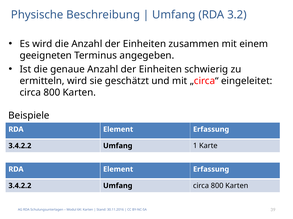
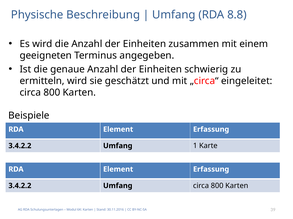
3.2: 3.2 -> 8.8
